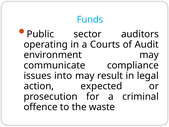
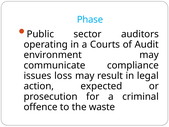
Funds: Funds -> Phase
into: into -> loss
